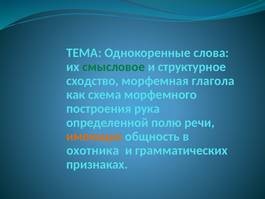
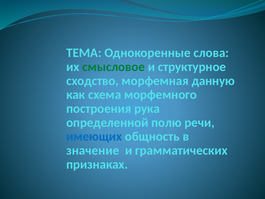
глагола: глагола -> данную
имеющих colour: orange -> blue
охотника: охотника -> значение
